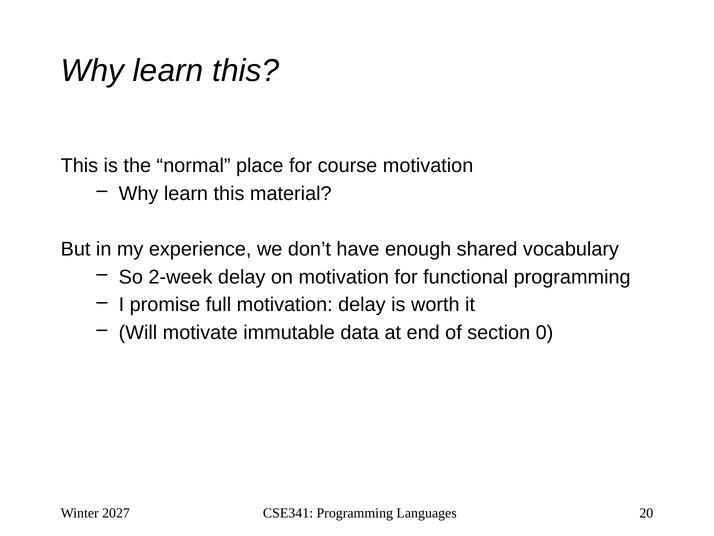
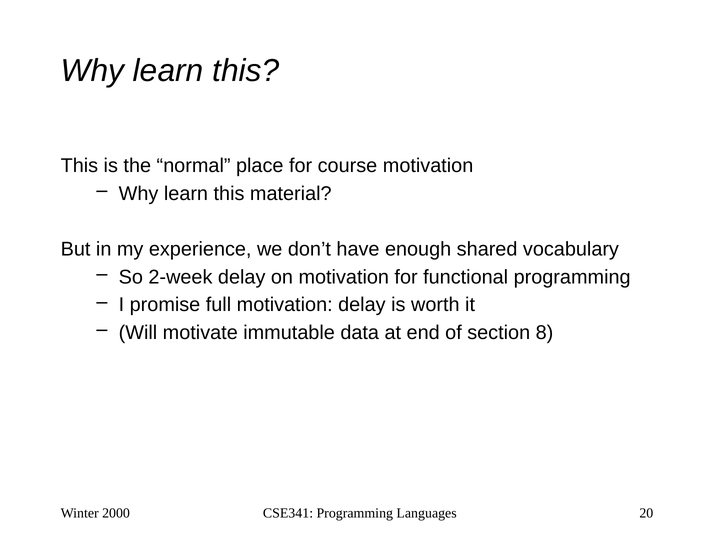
0: 0 -> 8
2027: 2027 -> 2000
